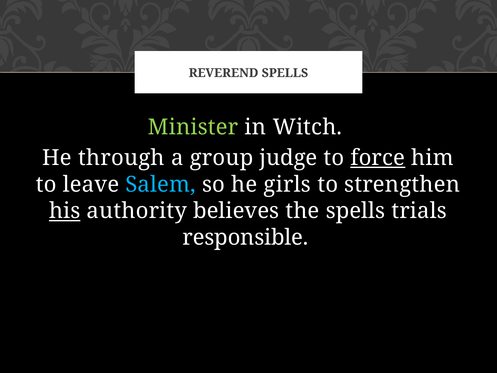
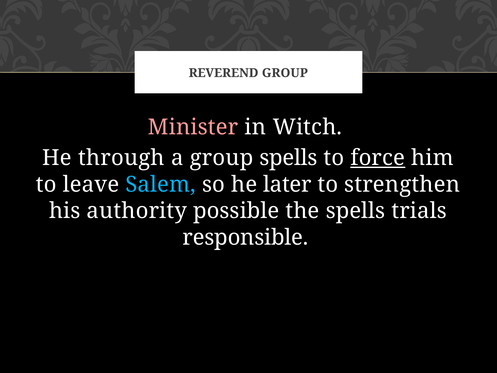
REVEREND SPELLS: SPELLS -> GROUP
Minister colour: light green -> pink
group judge: judge -> spells
girls: girls -> later
his underline: present -> none
believes: believes -> possible
